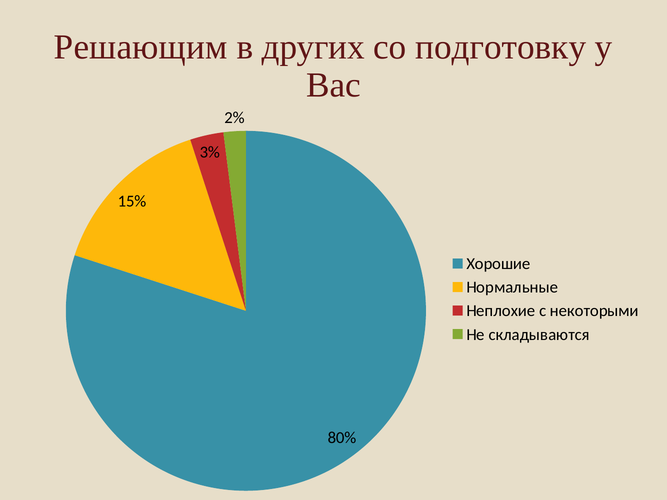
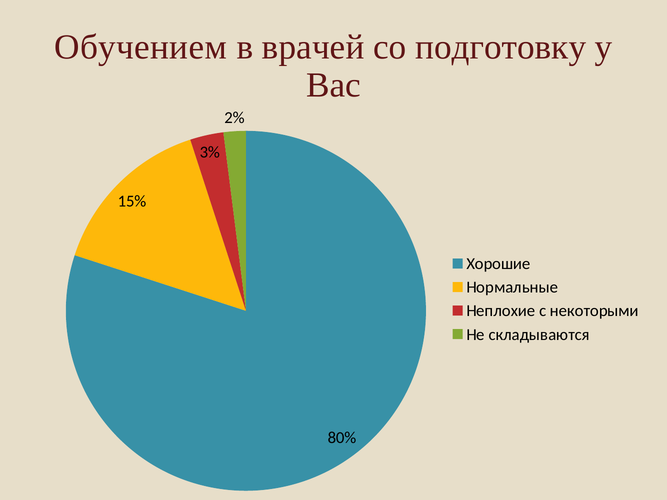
Решающим: Решающим -> Обучением
других: других -> врачей
